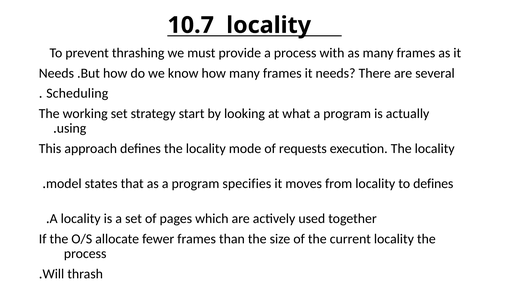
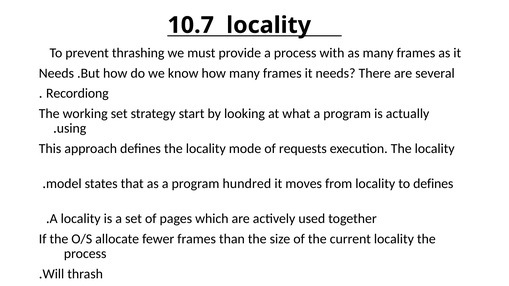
Scheduling: Scheduling -> Recordiong
specifies: specifies -> hundred
